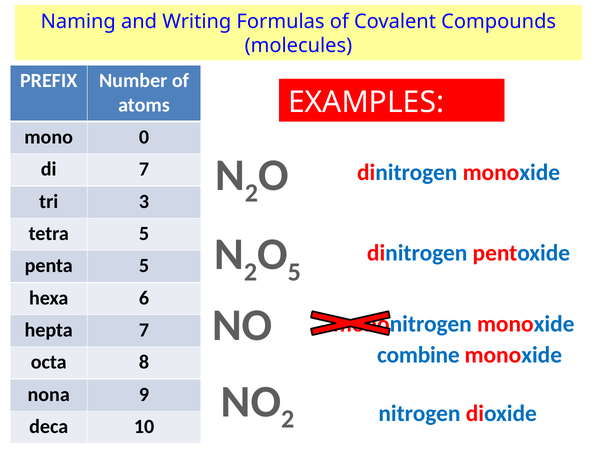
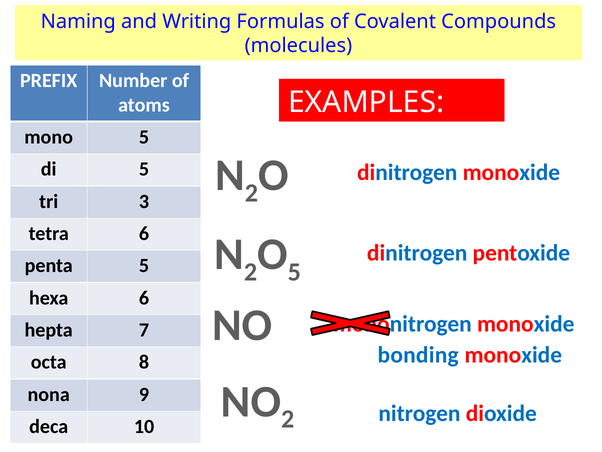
mono 0: 0 -> 5
di 7: 7 -> 5
tetra 5: 5 -> 6
combine: combine -> bonding
